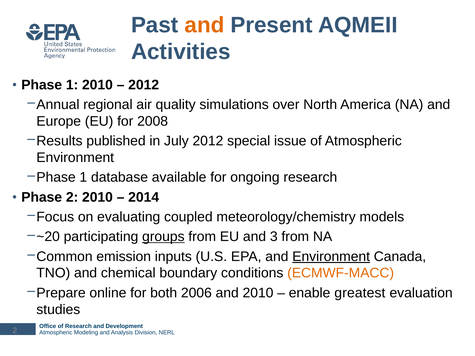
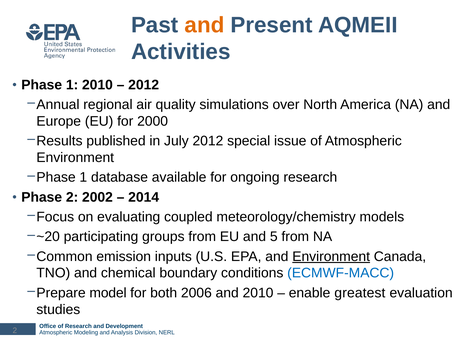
2008: 2008 -> 2000
2 2010: 2010 -> 2002
groups underline: present -> none
3: 3 -> 5
ECMWF-MACC colour: orange -> blue
online: online -> model
